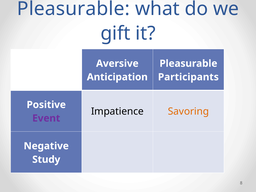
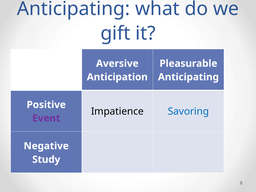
Pleasurable at (73, 9): Pleasurable -> Anticipating
Participants at (188, 77): Participants -> Anticipating
Savoring colour: orange -> blue
